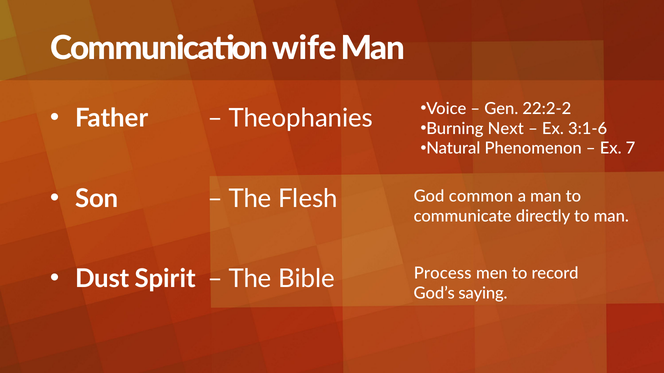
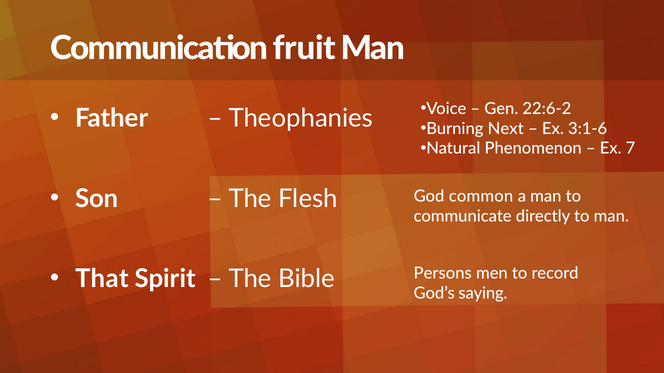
wife: wife -> fruit
22:2-2: 22:2-2 -> 22:6-2
Dust: Dust -> That
Process: Process -> Persons
